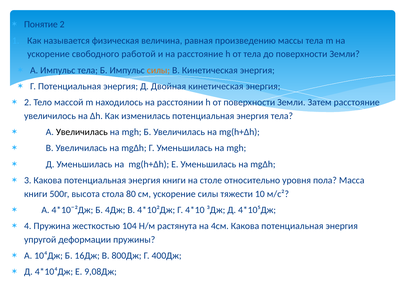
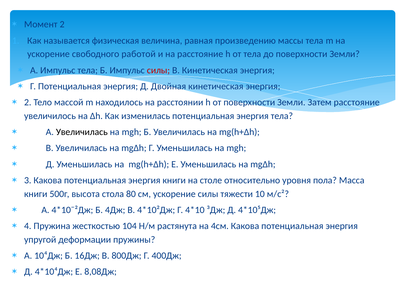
Понятие: Понятие -> Момент
силы at (158, 70) colour: orange -> red
9,08Дж: 9,08Дж -> 8,08Дж
